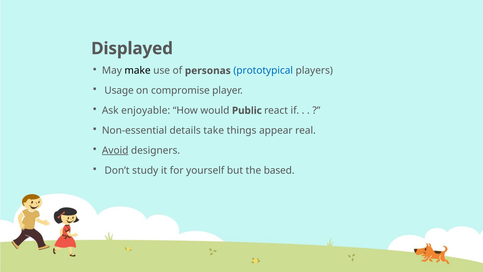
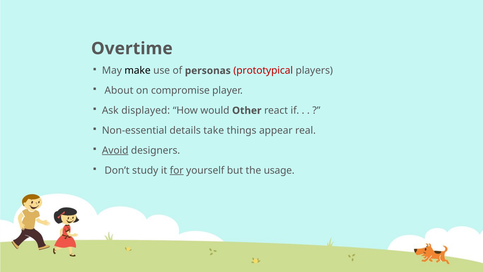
Displayed: Displayed -> Overtime
prototypical colour: blue -> red
Usage: Usage -> About
enjoyable: enjoyable -> displayed
Public: Public -> Other
for underline: none -> present
based: based -> usage
